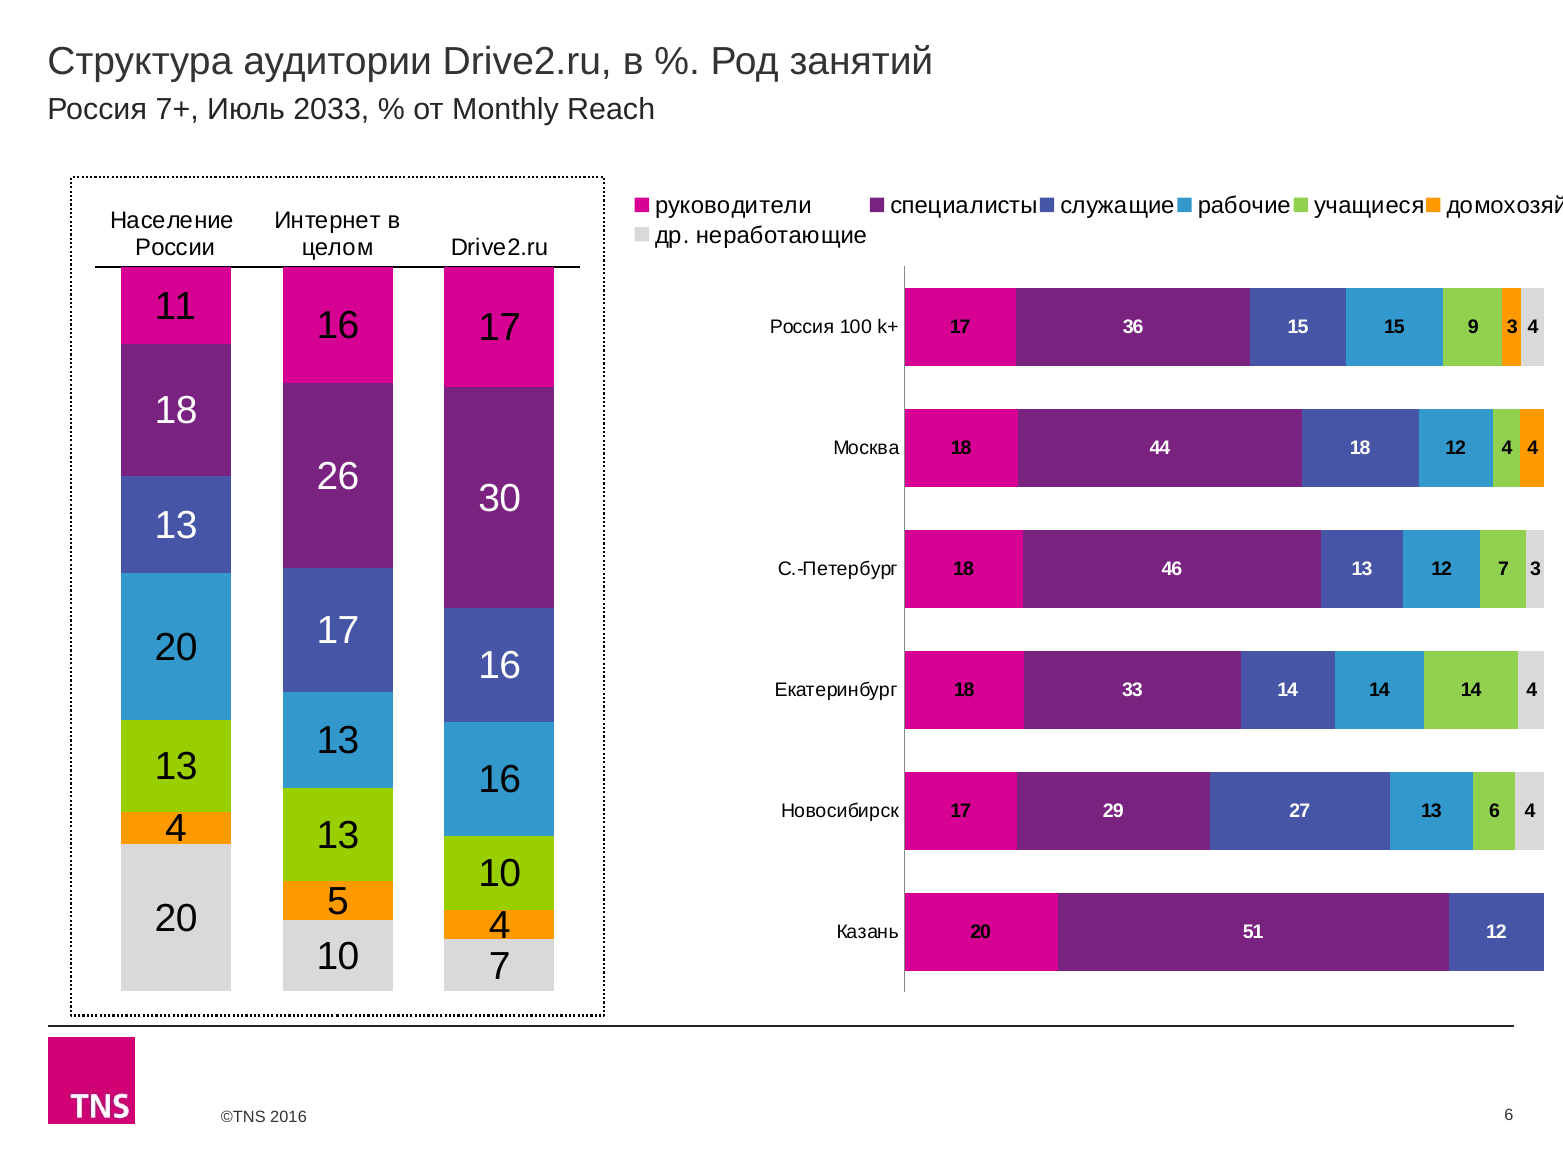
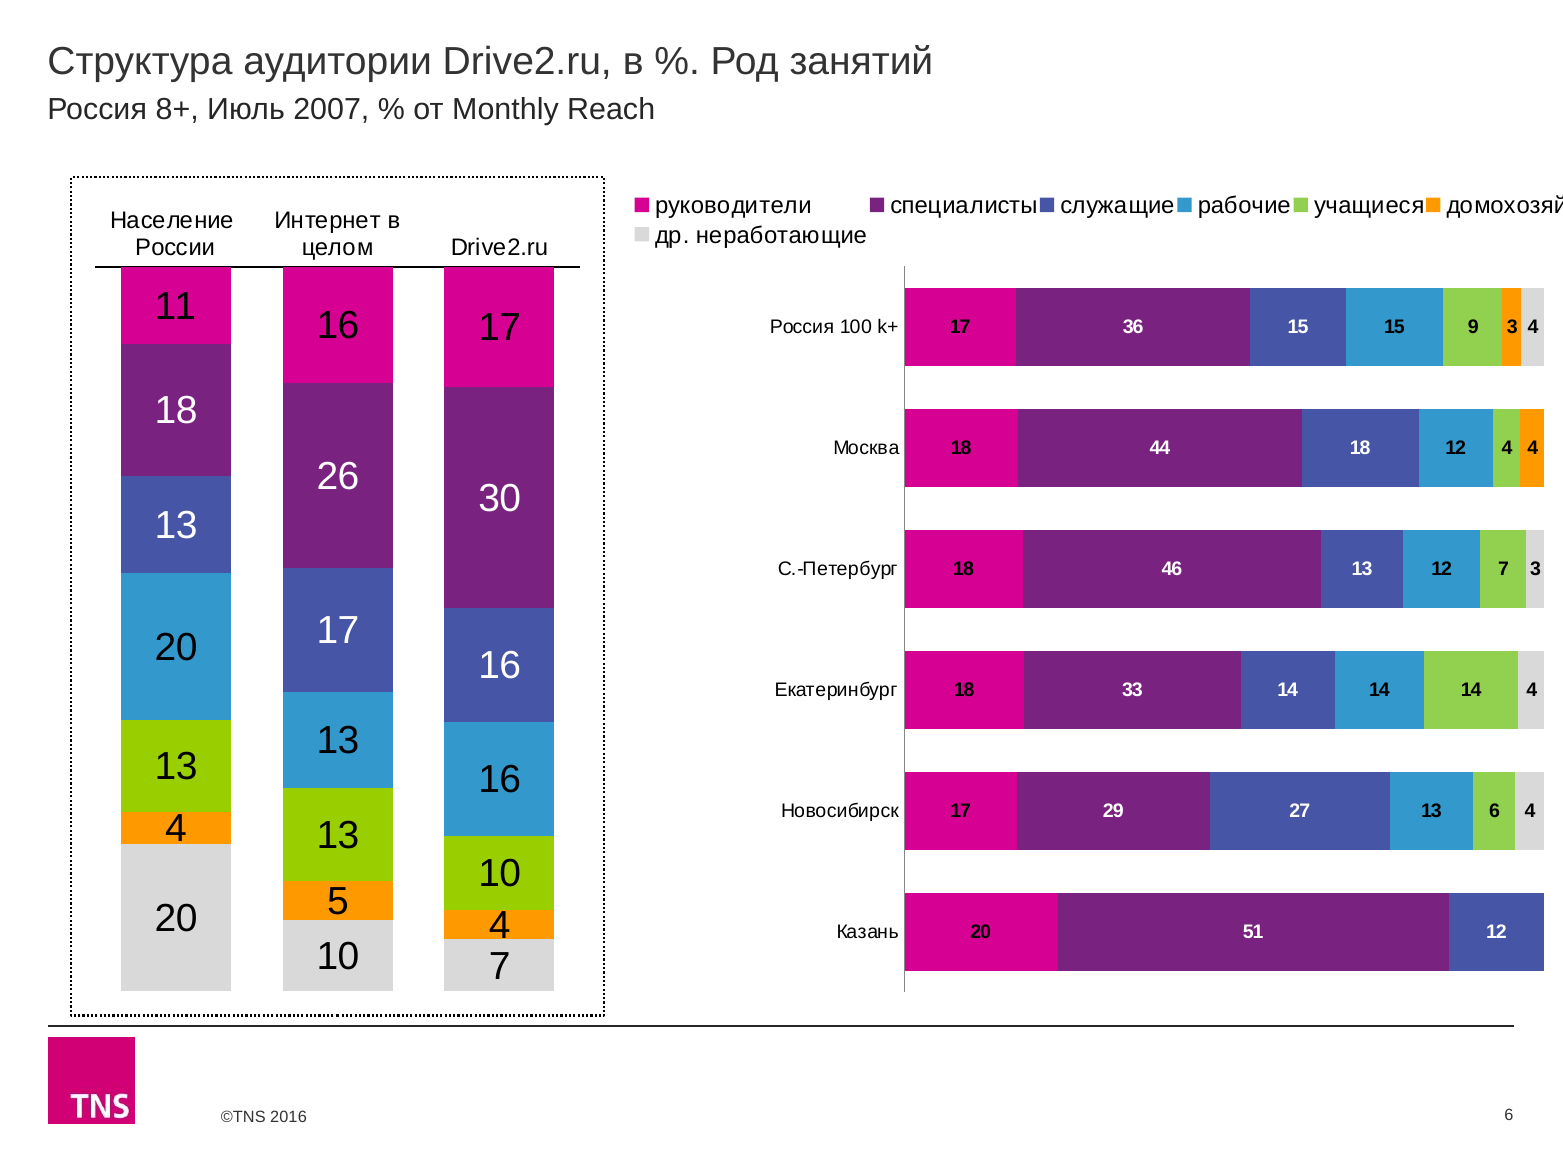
7+: 7+ -> 8+
2033: 2033 -> 2007
